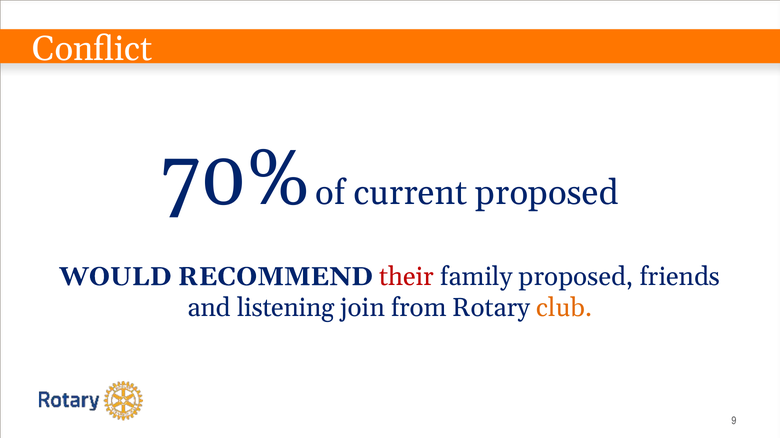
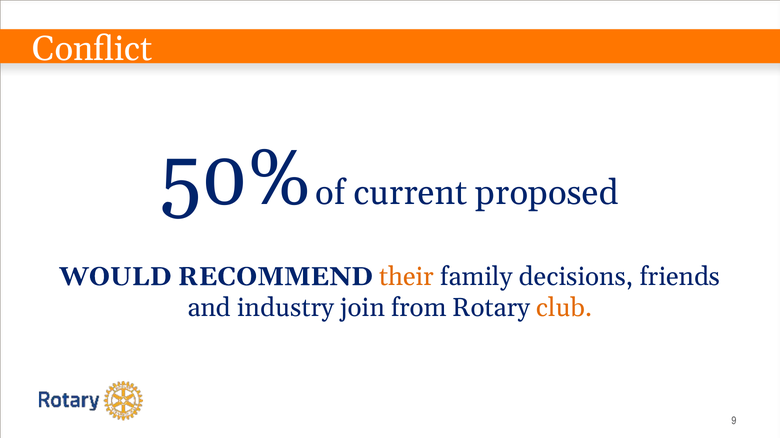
70%: 70% -> 50%
their colour: red -> orange
family proposed: proposed -> decisions
listening: listening -> industry
